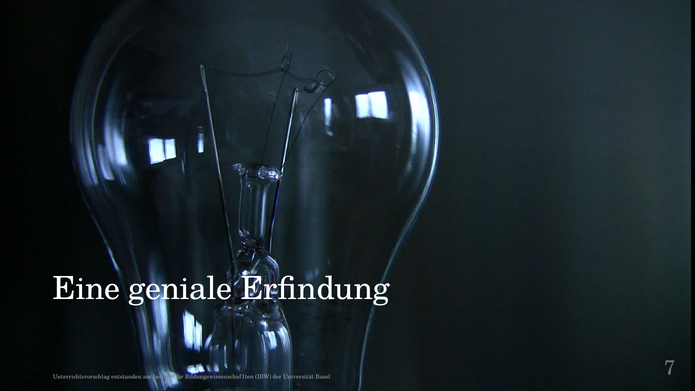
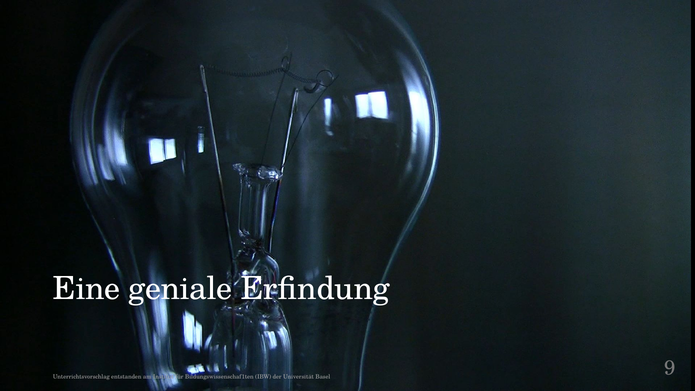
7: 7 -> 9
